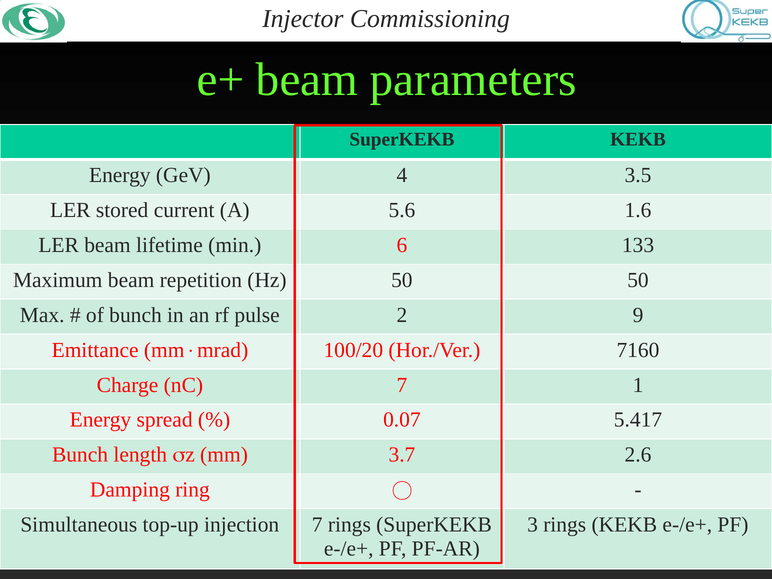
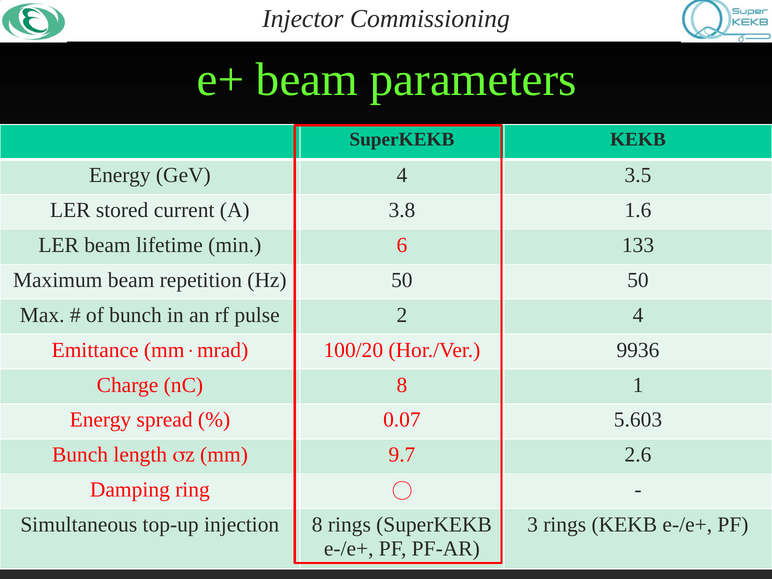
5.6: 5.6 -> 3.8
2 9: 9 -> 4
7160: 7160 -> 9936
nC 7: 7 -> 8
5.417: 5.417 -> 5.603
3.7: 3.7 -> 9.7
injection 7: 7 -> 8
